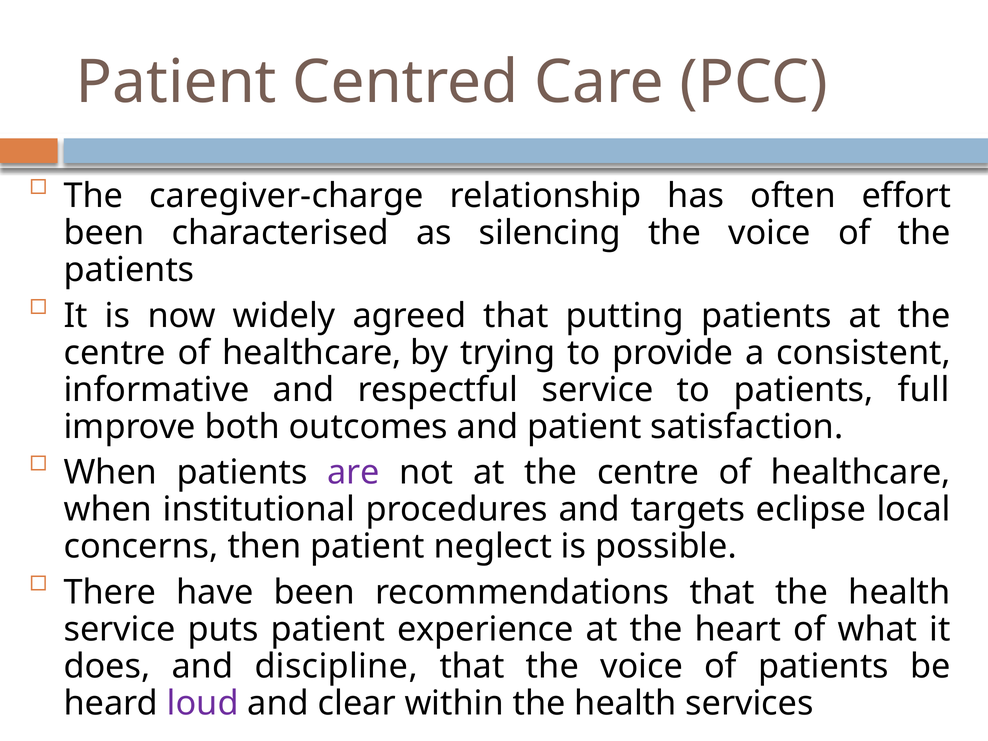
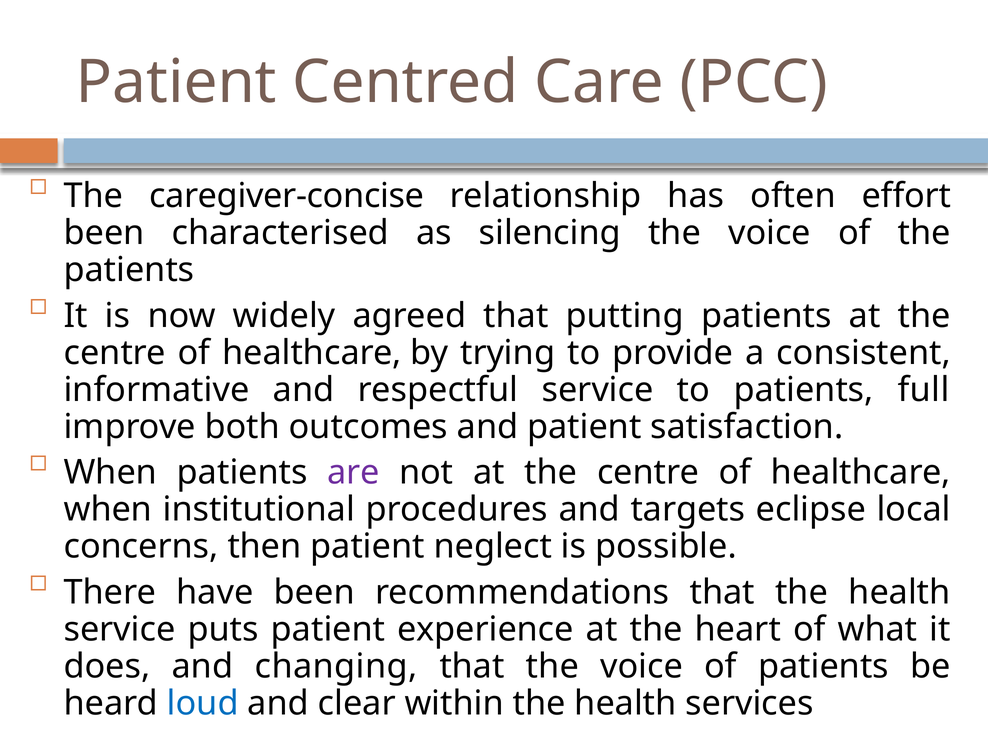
caregiver-charge: caregiver-charge -> caregiver-concise
discipline: discipline -> changing
loud colour: purple -> blue
